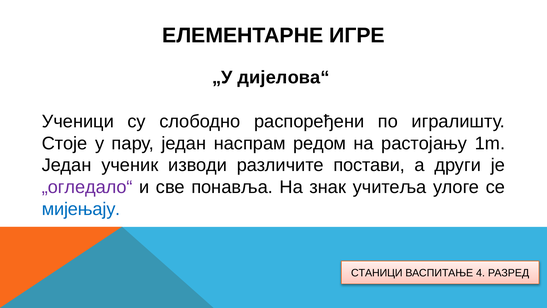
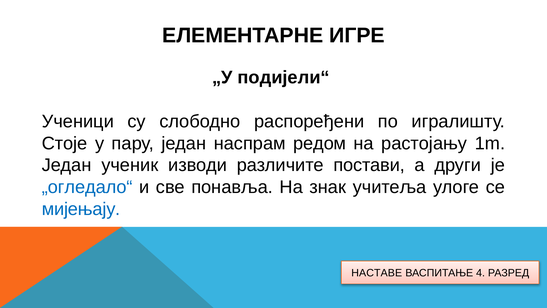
дијелова“: дијелова“ -> подијели“
„огледало“ colour: purple -> blue
СТАНИЦИ: СТАНИЦИ -> НАСТАВЕ
